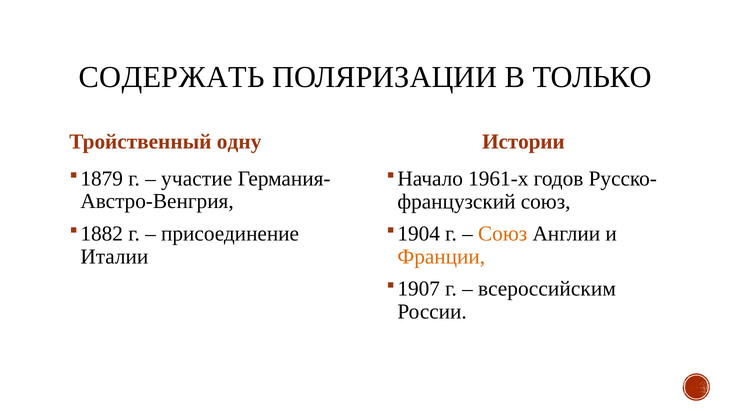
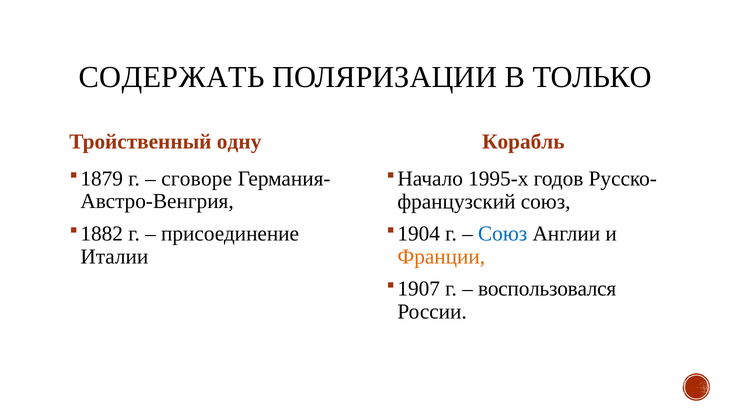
Истории: Истории -> Корабль
участие: участие -> сговоре
1961-х: 1961-х -> 1995-х
Союз at (503, 233) colour: orange -> blue
всероссийским: всероссийским -> воспользовался
